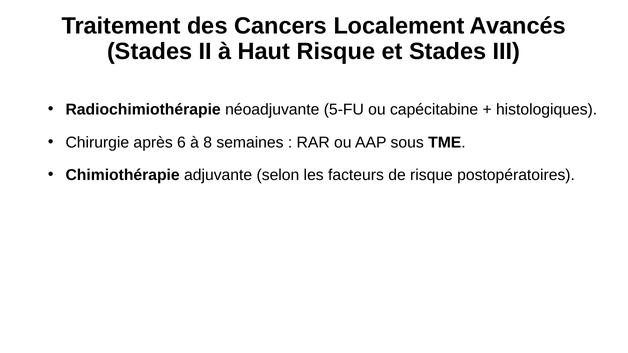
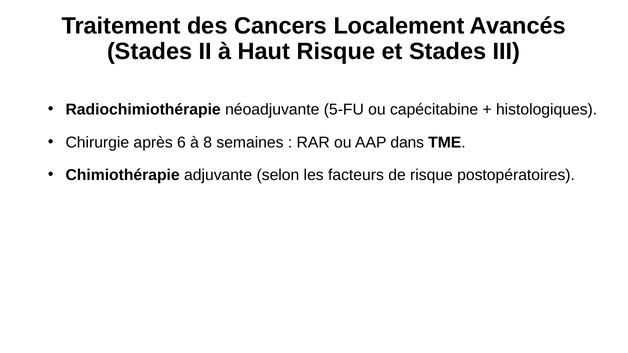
sous: sous -> dans
